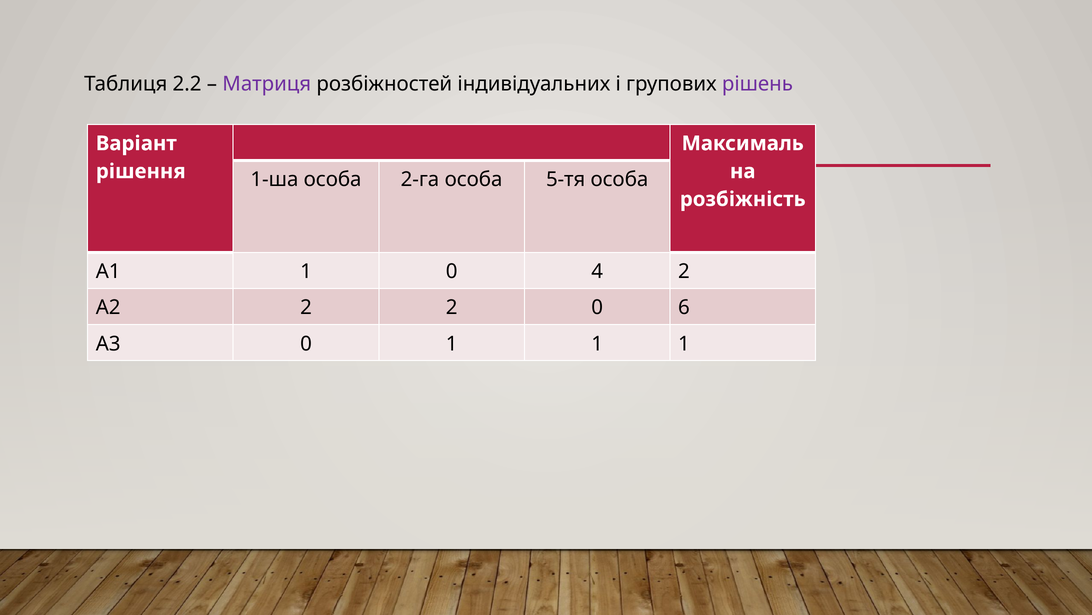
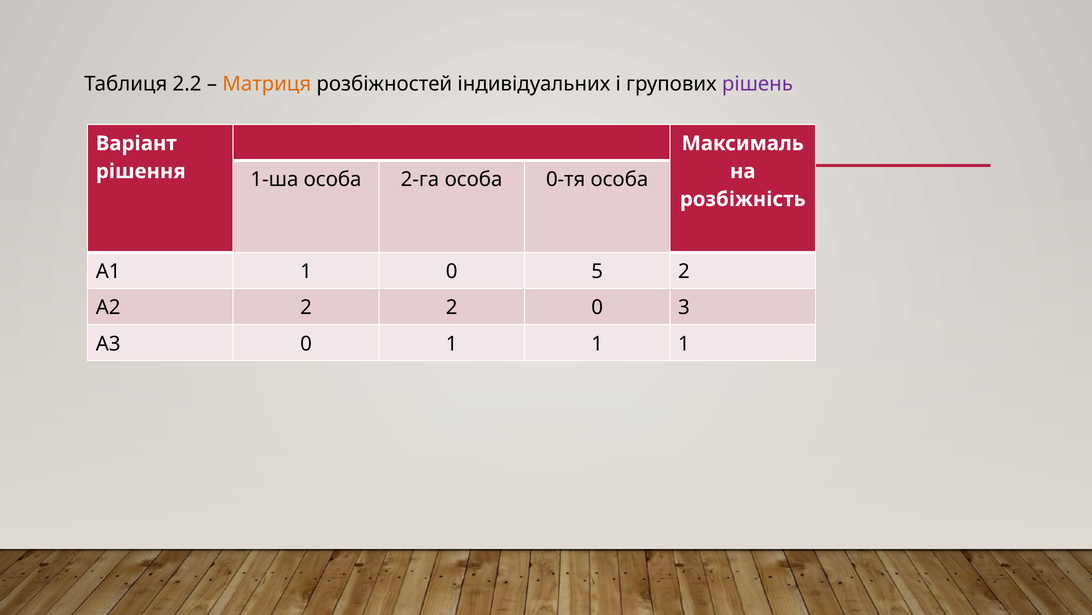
Матриця colour: purple -> orange
5-тя: 5-тя -> 0-тя
4: 4 -> 5
6: 6 -> 3
